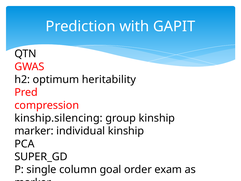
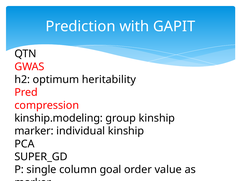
kinship.silencing: kinship.silencing -> kinship.modeling
exam: exam -> value
